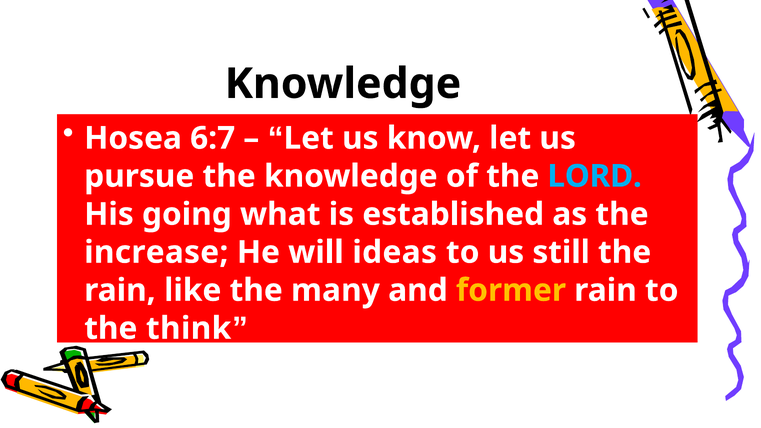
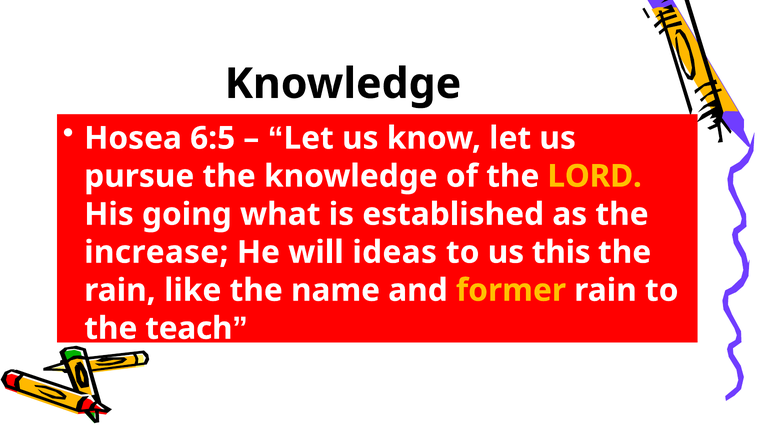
6:7: 6:7 -> 6:5
LORD colour: light blue -> yellow
still: still -> this
many: many -> name
think: think -> teach
